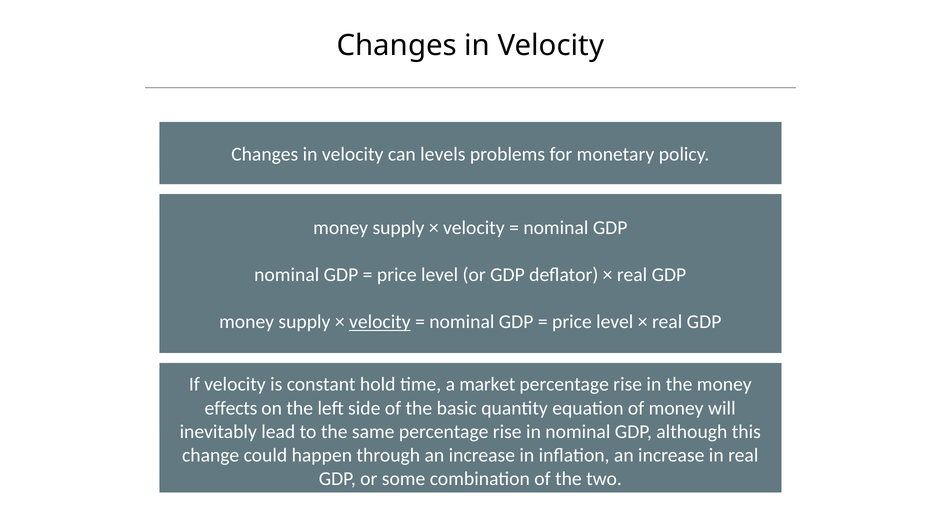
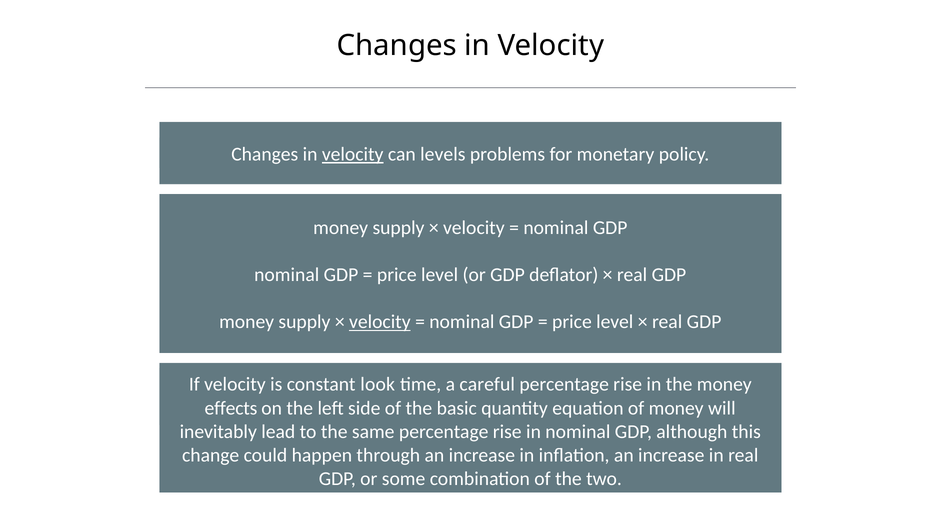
velocity at (353, 154) underline: none -> present
hold: hold -> look
market: market -> careful
